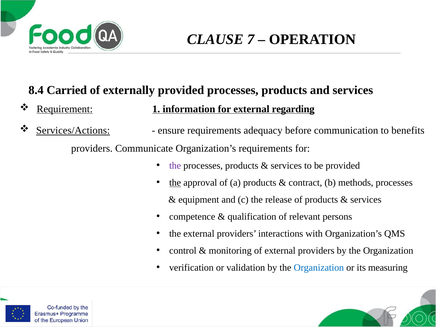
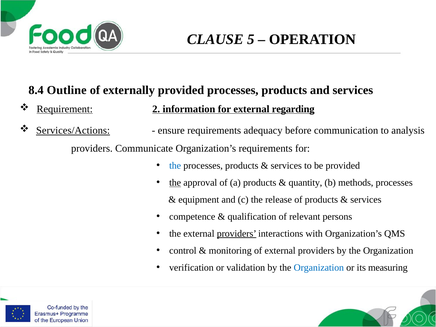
7: 7 -> 5
Carried: Carried -> Outline
1: 1 -> 2
benefits: benefits -> analysis
the at (175, 166) colour: purple -> blue
contract: contract -> quantity
providers at (237, 234) underline: none -> present
